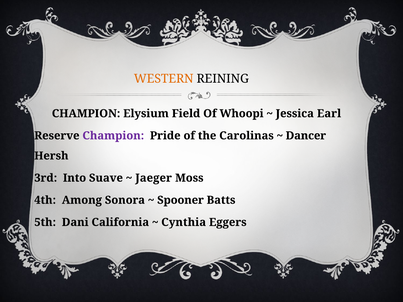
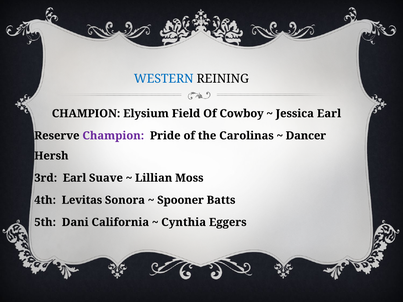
WESTERN colour: orange -> blue
Whoopi: Whoopi -> Cowboy
3rd Into: Into -> Earl
Jaeger: Jaeger -> Lillian
Among: Among -> Levitas
